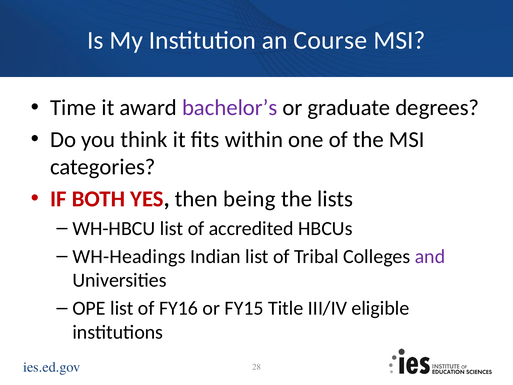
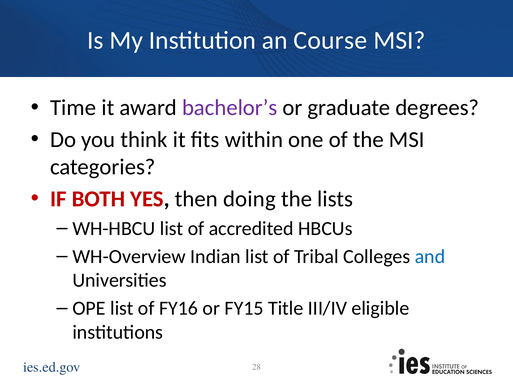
being: being -> doing
WH-Headings: WH-Headings -> WH-Overview
and colour: purple -> blue
